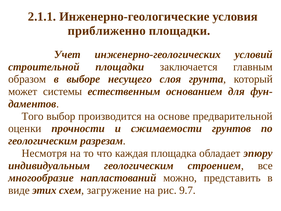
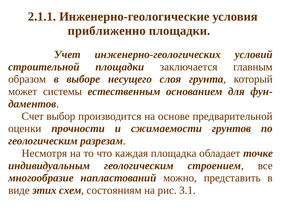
Того: Того -> Счет
эпюру: эпюру -> точке
загружение: загружение -> состояниям
9.7: 9.7 -> 3.1
